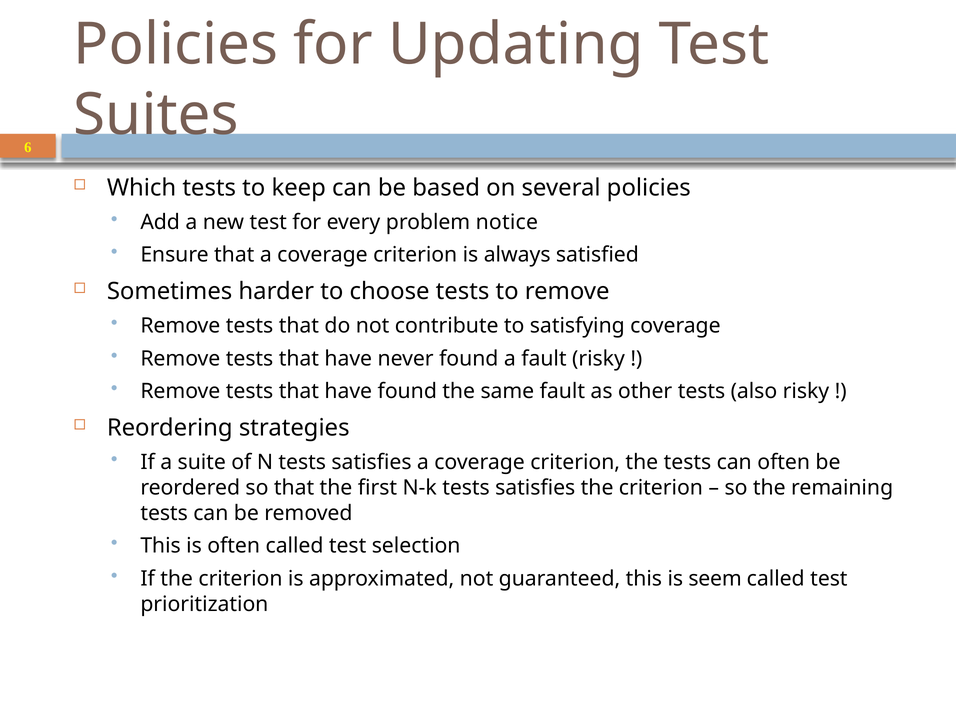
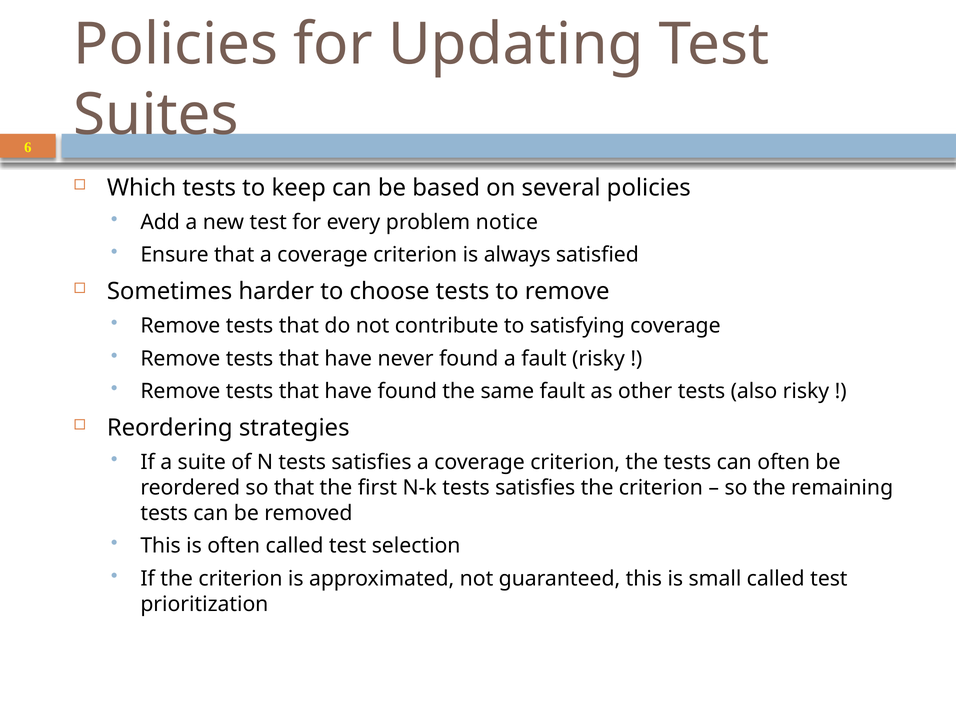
seem: seem -> small
